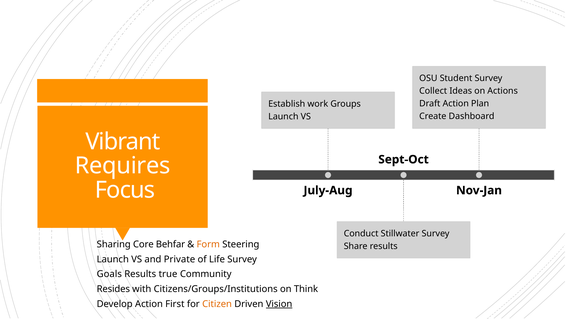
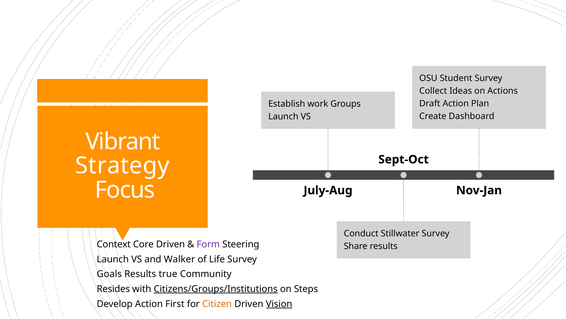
Requires: Requires -> Strategy
Sharing: Sharing -> Context
Core Behfar: Behfar -> Driven
Form colour: orange -> purple
Private: Private -> Walker
Citizens/Groups/Institutions underline: none -> present
Think: Think -> Steps
